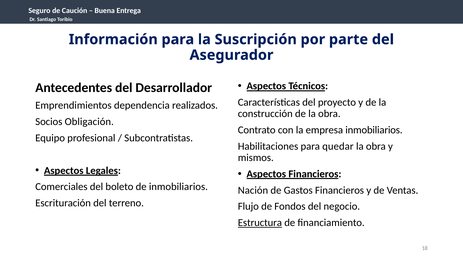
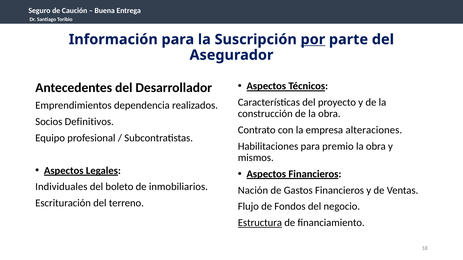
por underline: none -> present
Obligación: Obligación -> Definitivos
empresa inmobiliarios: inmobiliarios -> alteraciones
quedar: quedar -> premio
Comerciales: Comerciales -> Individuales
